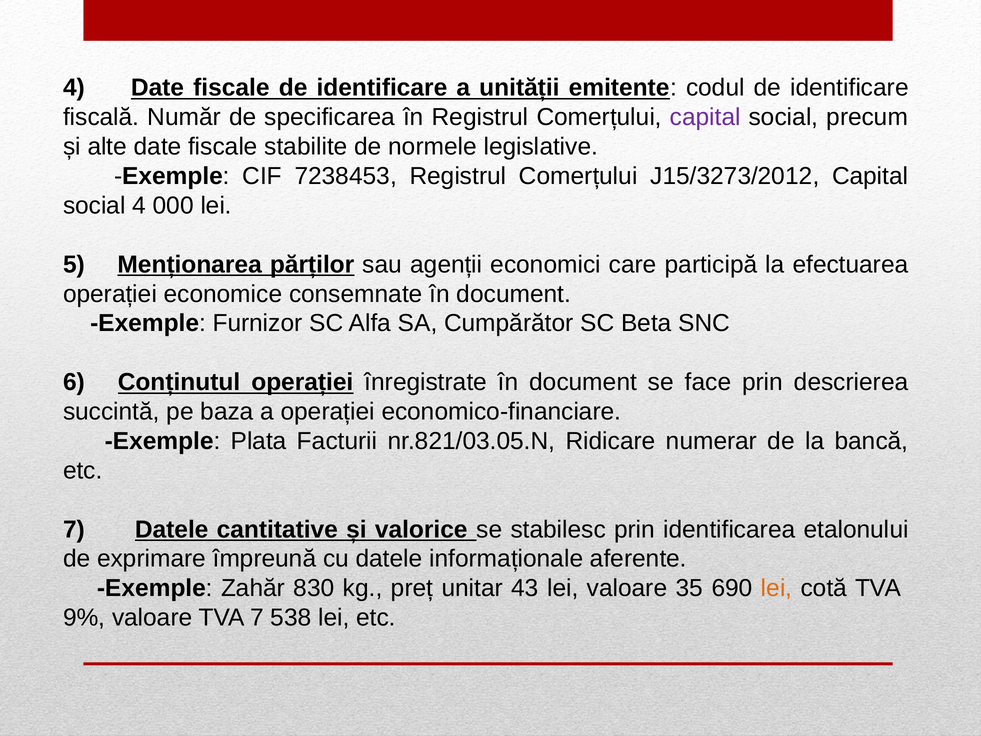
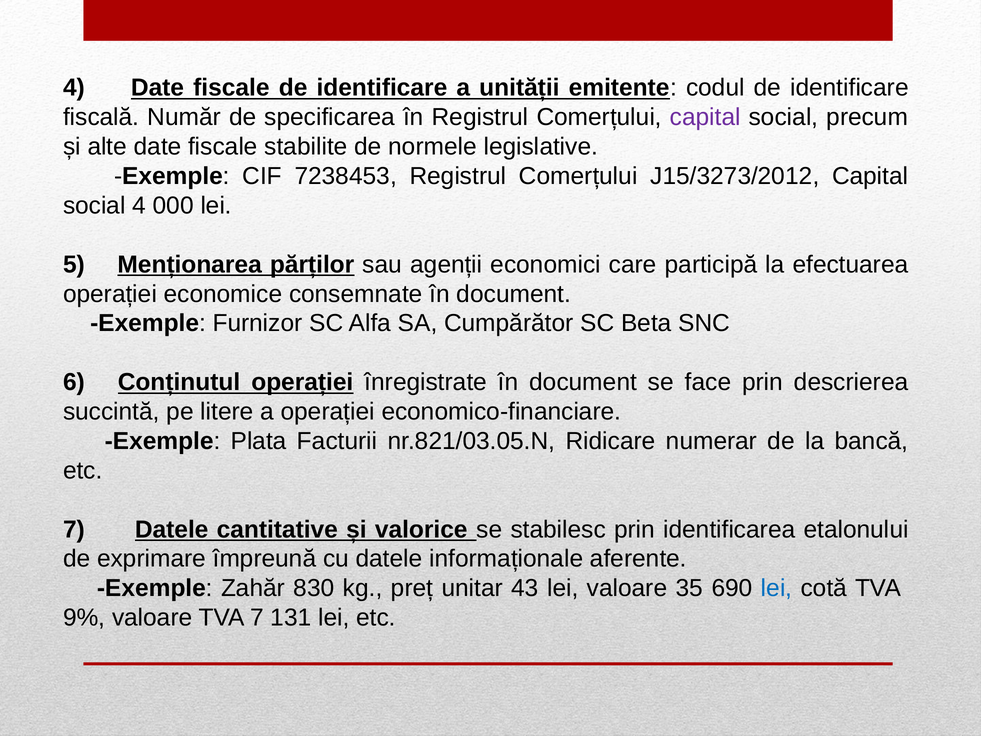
baza: baza -> litere
lei at (777, 588) colour: orange -> blue
538: 538 -> 131
